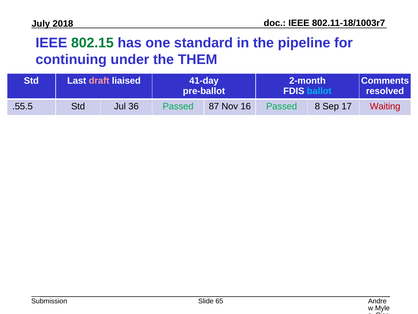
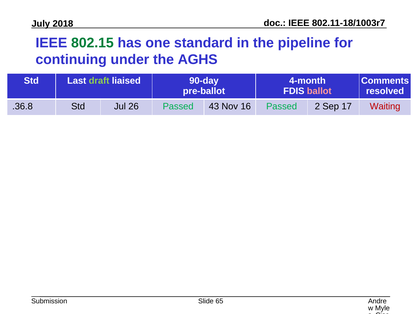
THEM: THEM -> AGHS
draft colour: pink -> light green
41-day: 41-day -> 90-day
2-month: 2-month -> 4-month
ballot colour: light blue -> pink
.55.5: .55.5 -> .36.8
36: 36 -> 26
87: 87 -> 43
8: 8 -> 2
